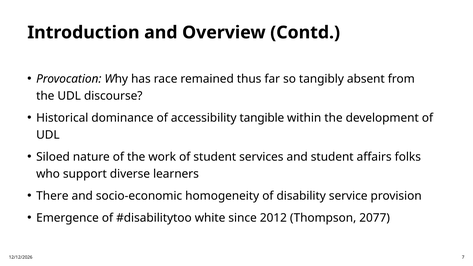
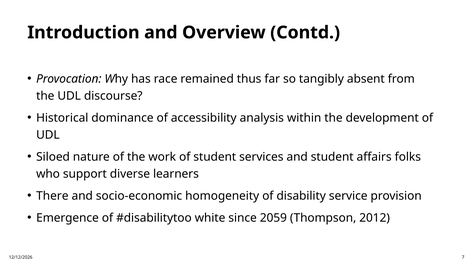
tangible: tangible -> analysis
2012: 2012 -> 2059
2077: 2077 -> 2012
